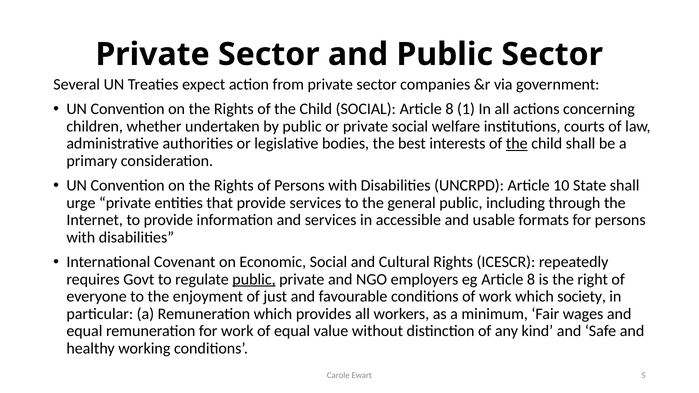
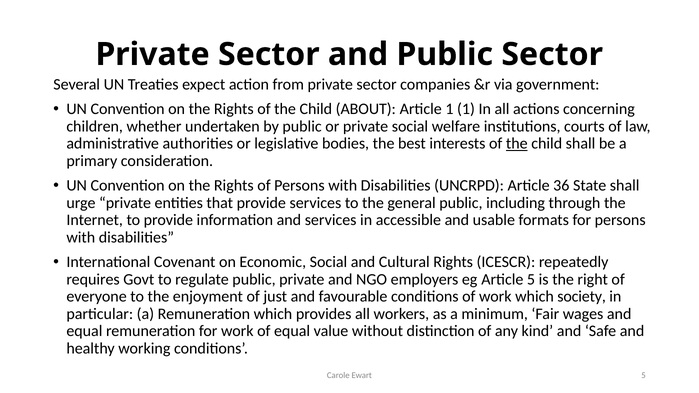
Child SOCIAL: SOCIAL -> ABOUT
8 at (449, 109): 8 -> 1
10: 10 -> 36
public at (254, 279) underline: present -> none
eg Article 8: 8 -> 5
